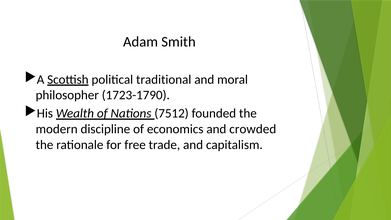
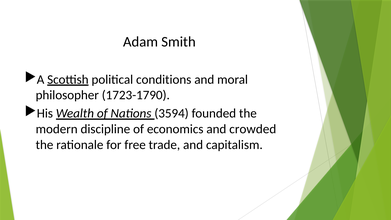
traditional: traditional -> conditions
7512: 7512 -> 3594
